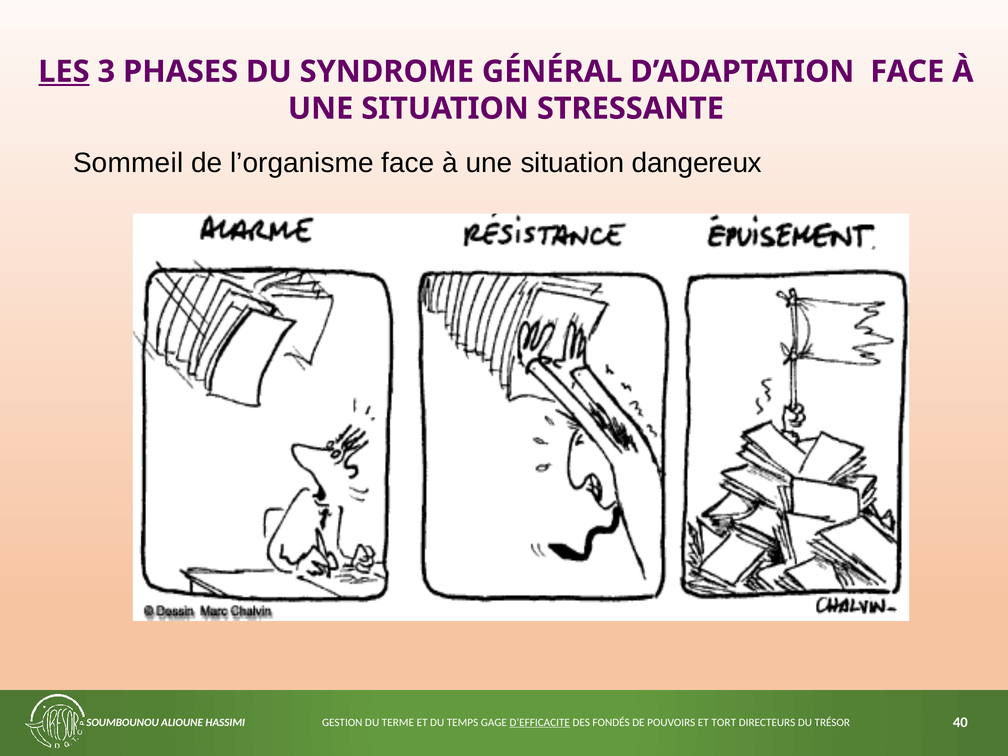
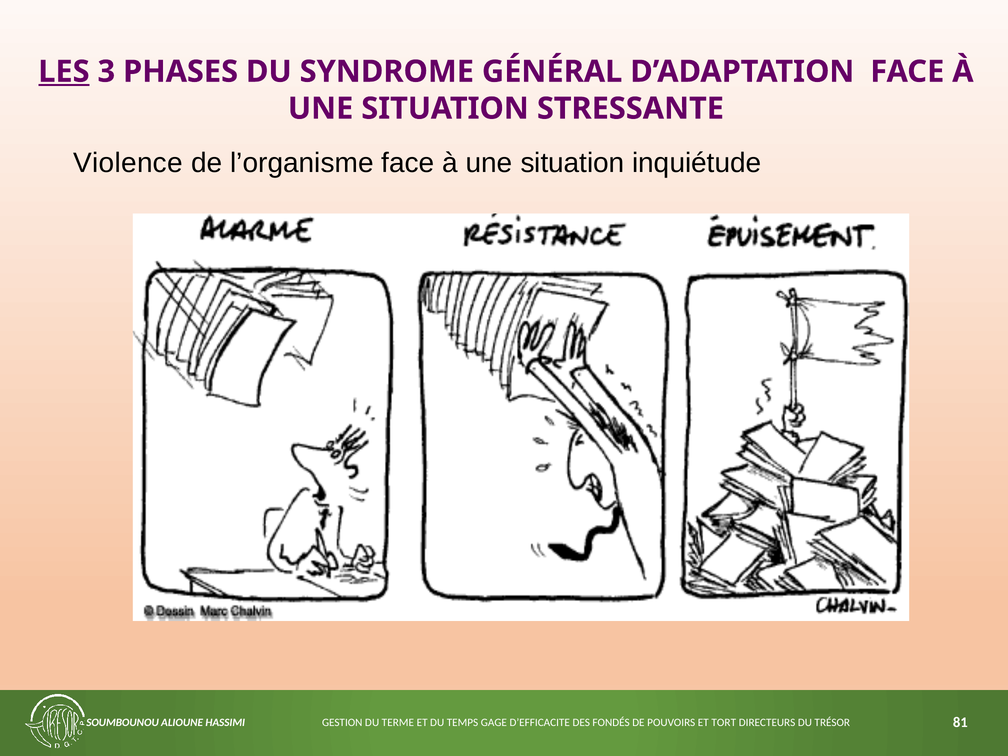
Sommeil: Sommeil -> Violence
dangereux: dangereux -> inquiétude
D’EFFICACITE underline: present -> none
40: 40 -> 81
